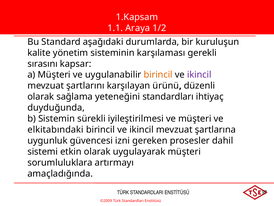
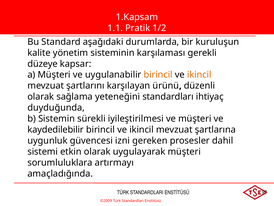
Araya: Araya -> Pratik
sırasını: sırasını -> düzeye
ikincil at (199, 75) colour: purple -> orange
elkitabındaki: elkitabındaki -> kaydedilebilir
